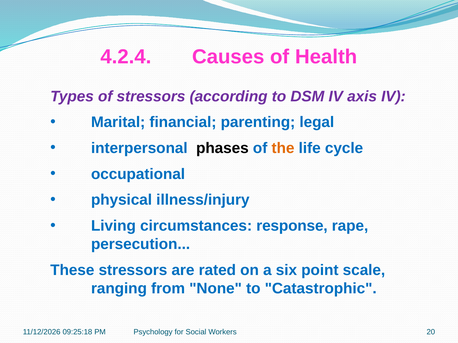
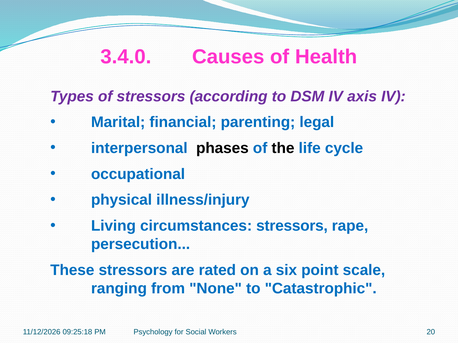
4.2.4: 4.2.4 -> 3.4.0
the colour: orange -> black
circumstances response: response -> stressors
